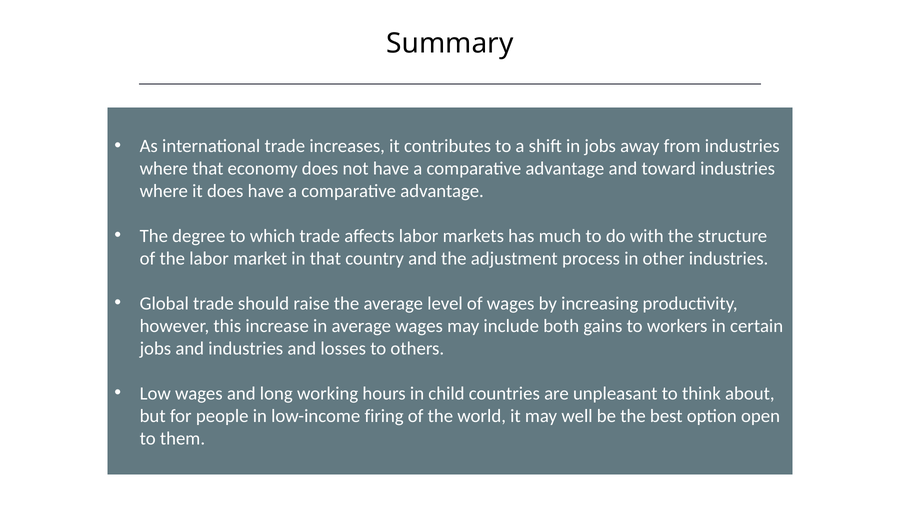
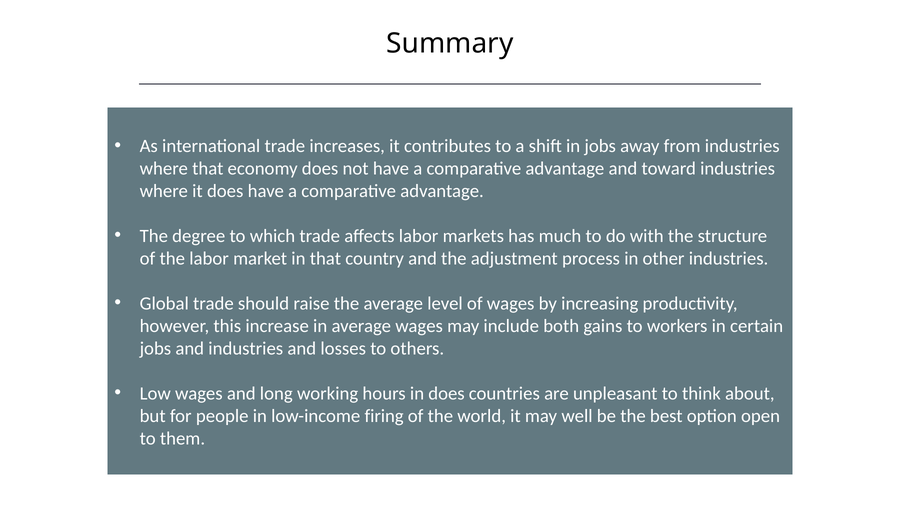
in child: child -> does
